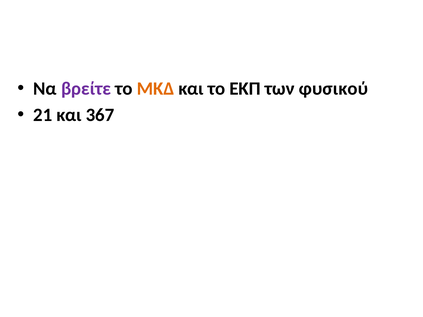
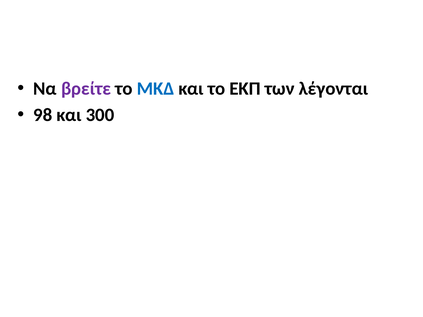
ΜΚΔ colour: orange -> blue
φυσικού: φυσικού -> λέγονται
21: 21 -> 98
367: 367 -> 300
